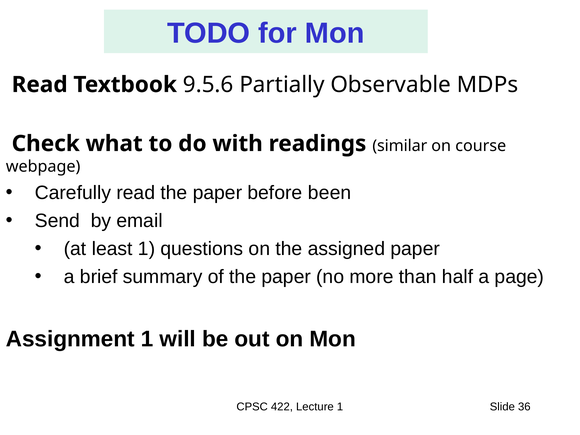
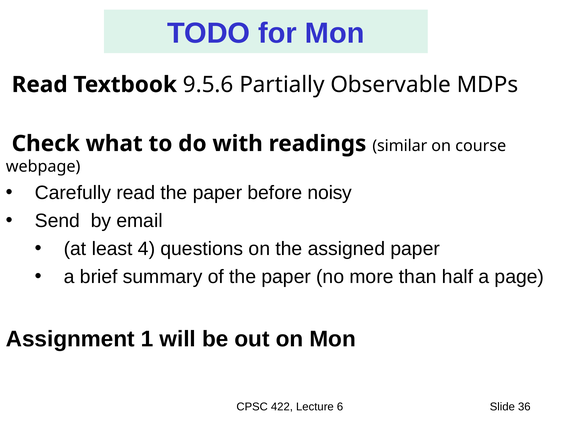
been: been -> noisy
least 1: 1 -> 4
Lecture 1: 1 -> 6
